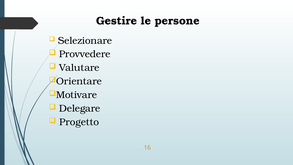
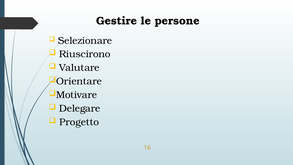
Provvedere: Provvedere -> Riuscirono
